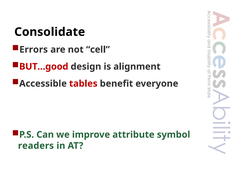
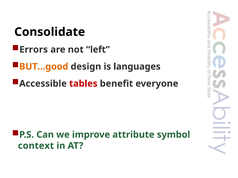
cell: cell -> left
BUT…good colour: red -> orange
alignment: alignment -> languages
readers: readers -> context
